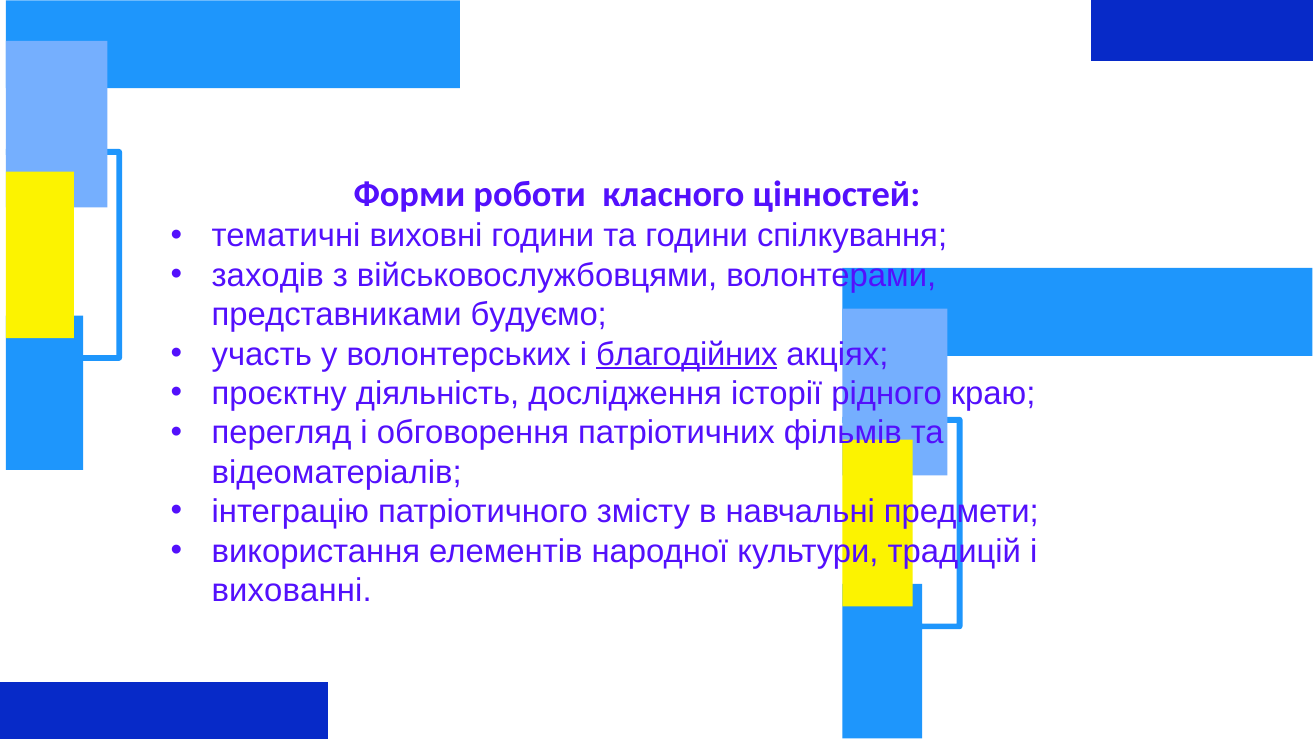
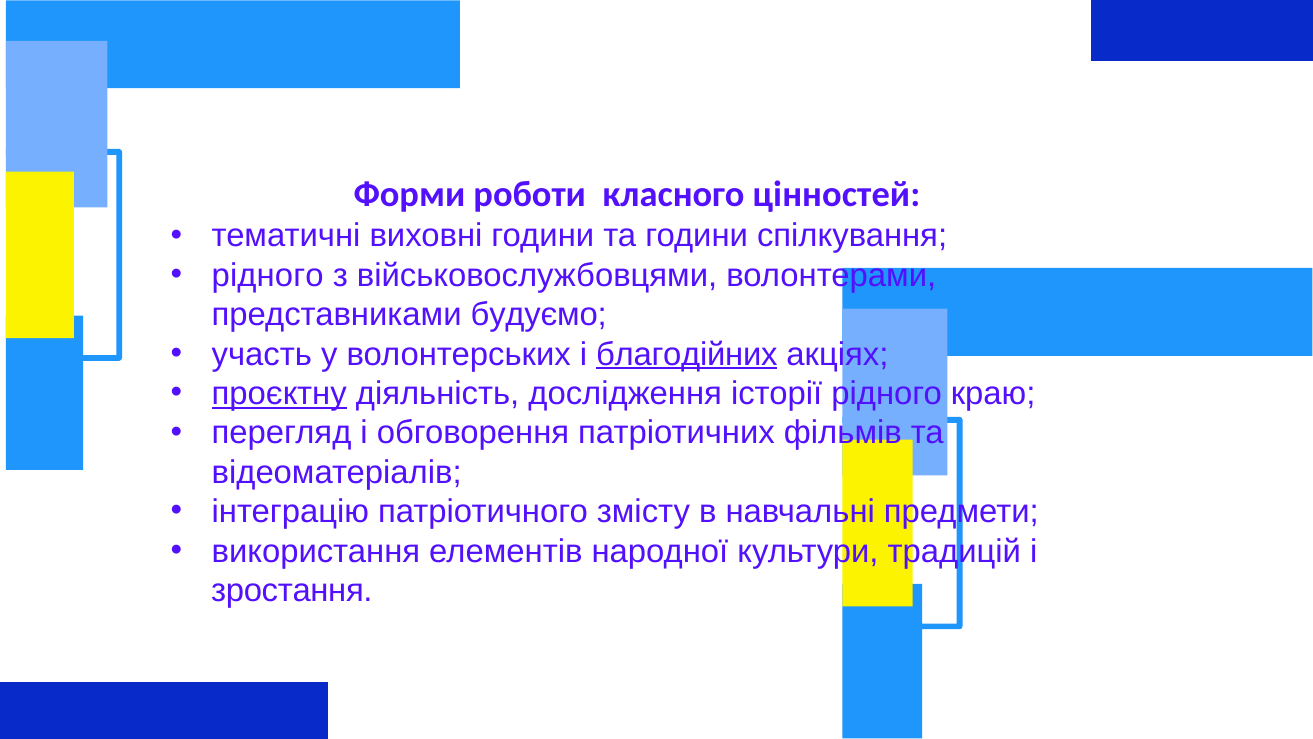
заходів at (268, 275): заходів -> рідного
проєктну underline: none -> present
вихованні: вихованні -> зростання
